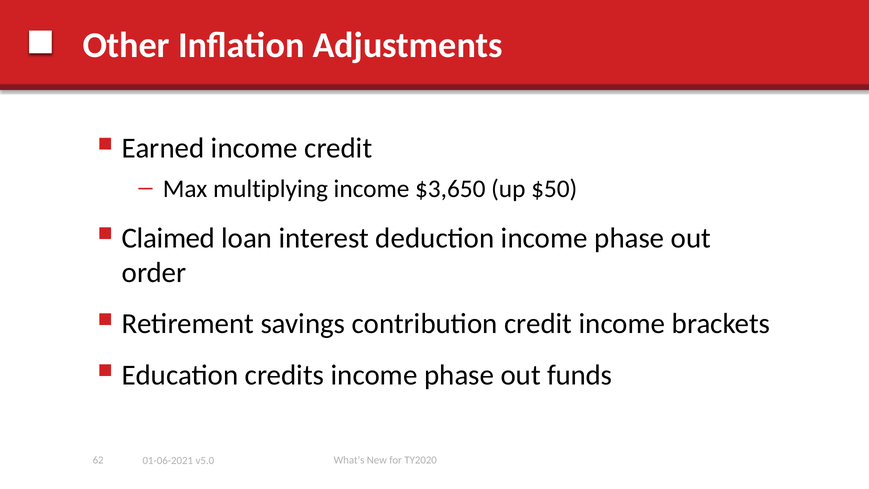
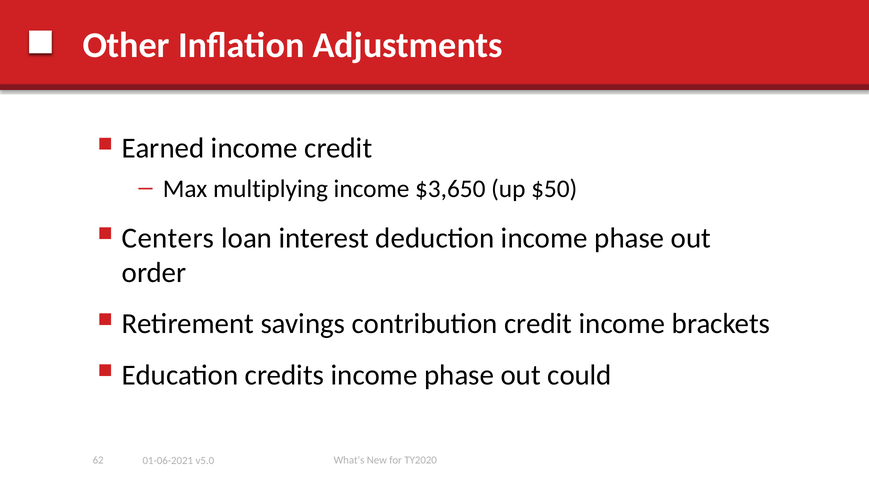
Claimed: Claimed -> Centers
funds: funds -> could
